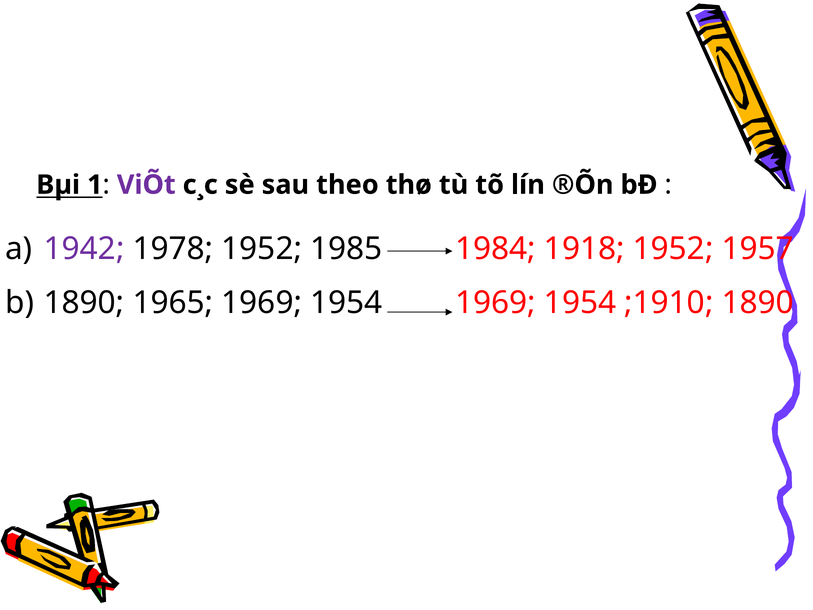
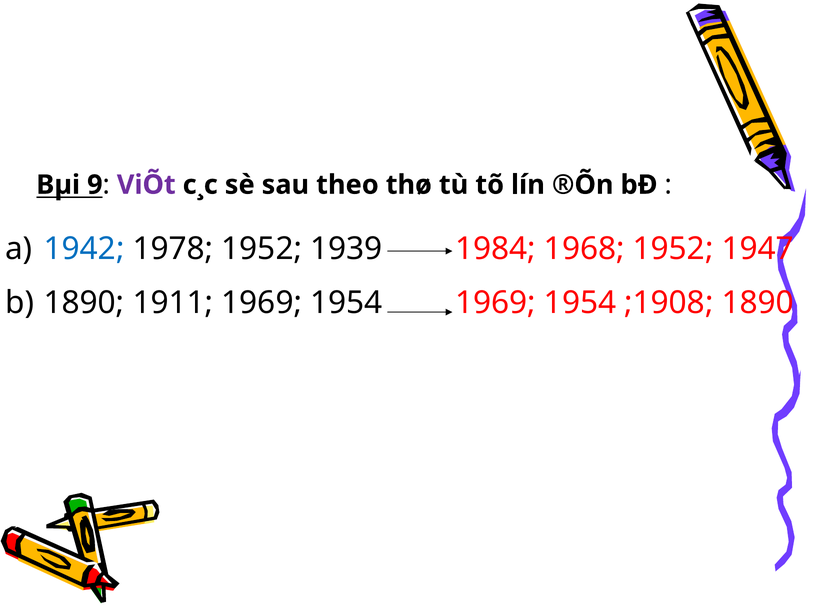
1: 1 -> 9
1942 colour: purple -> blue
1985: 1985 -> 1939
1918: 1918 -> 1968
1957: 1957 -> 1947
1965: 1965 -> 1911
;1910: ;1910 -> ;1908
